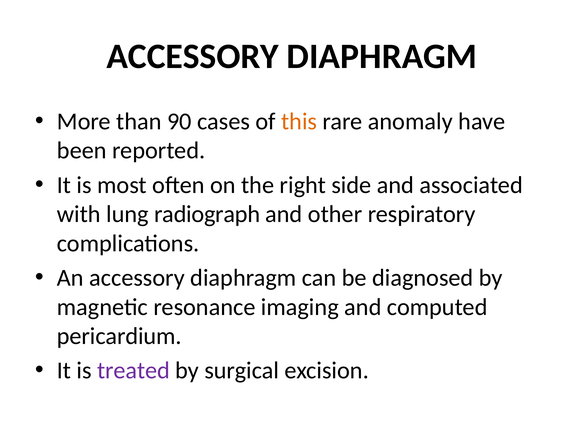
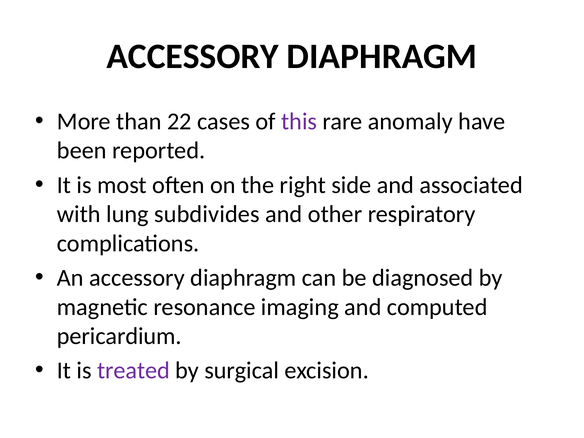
90: 90 -> 22
this colour: orange -> purple
radiograph: radiograph -> subdivides
